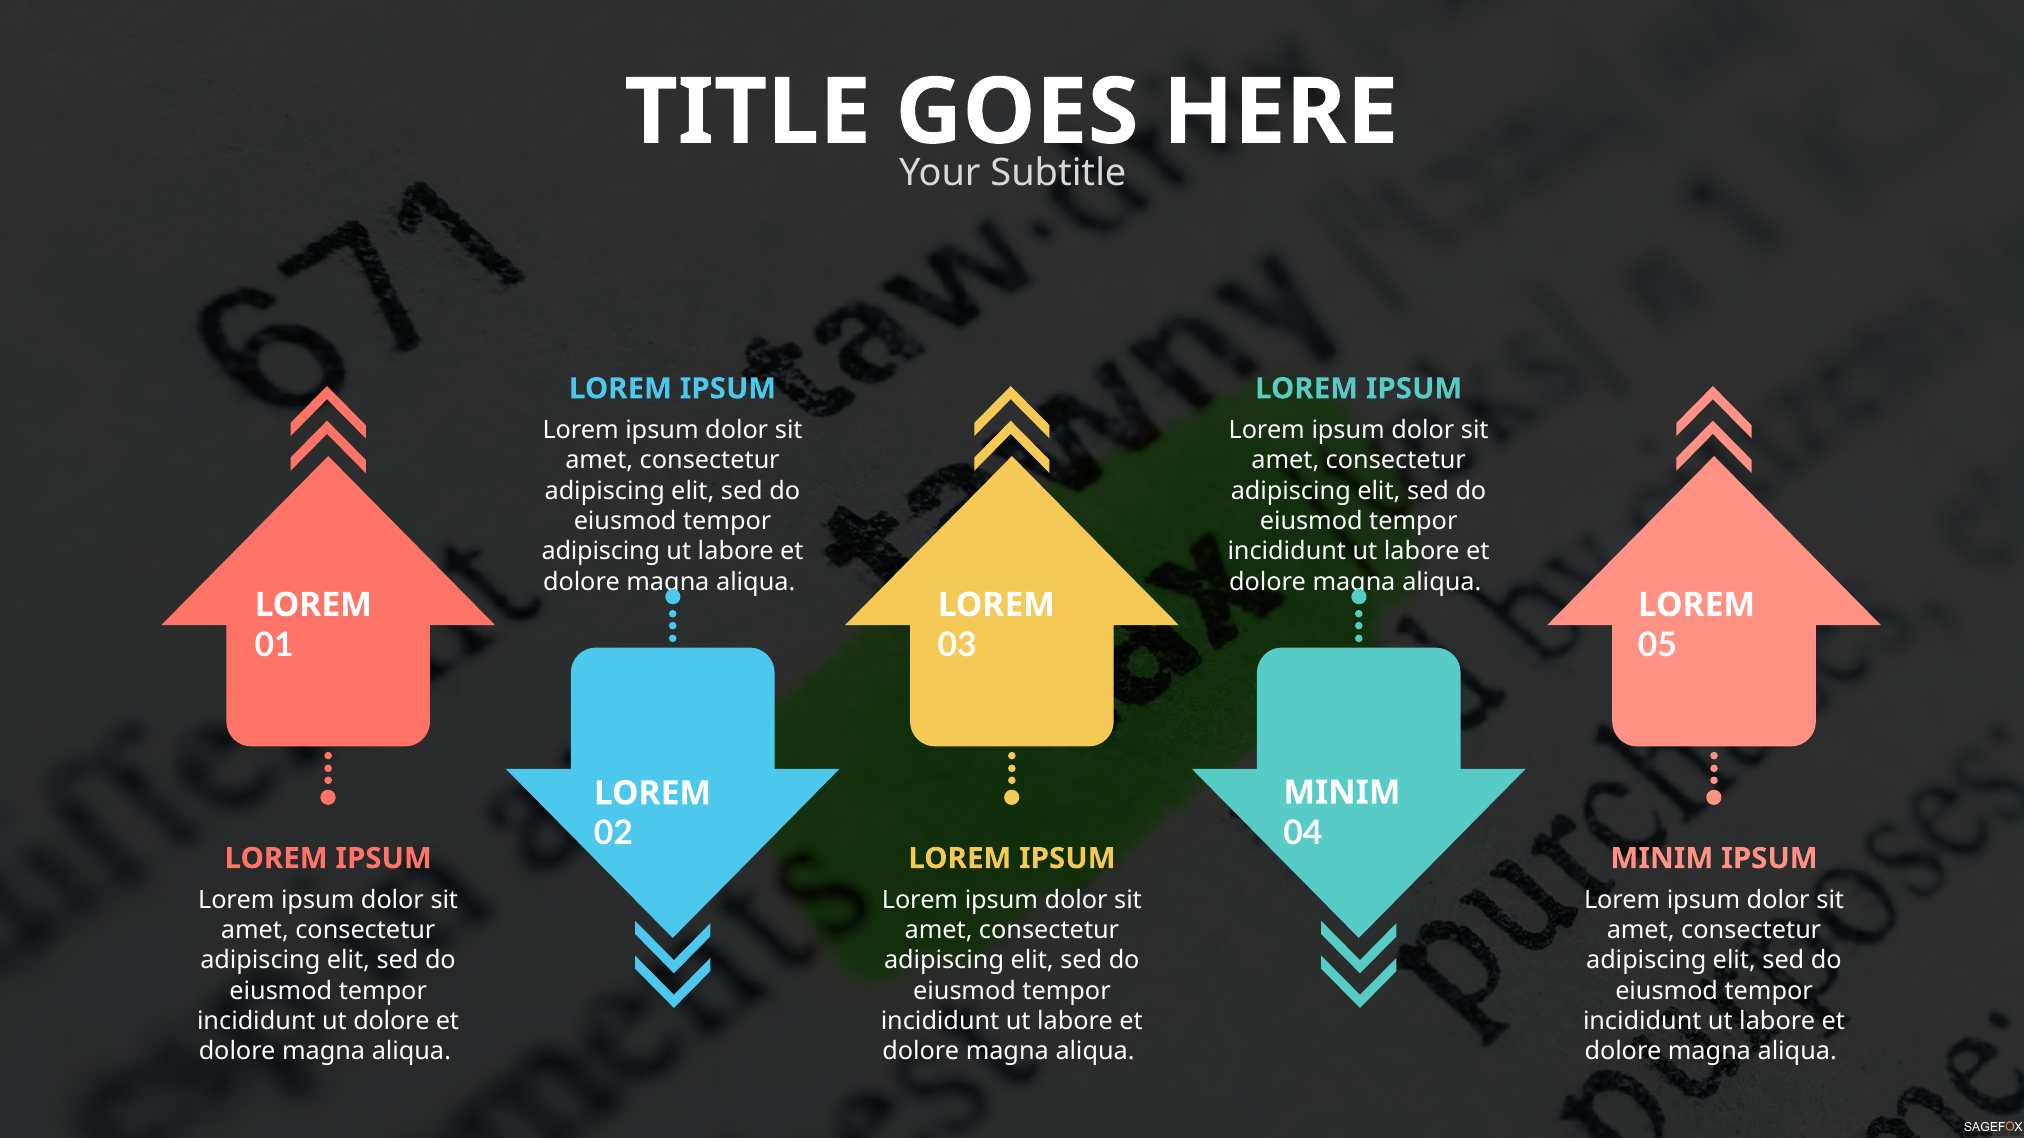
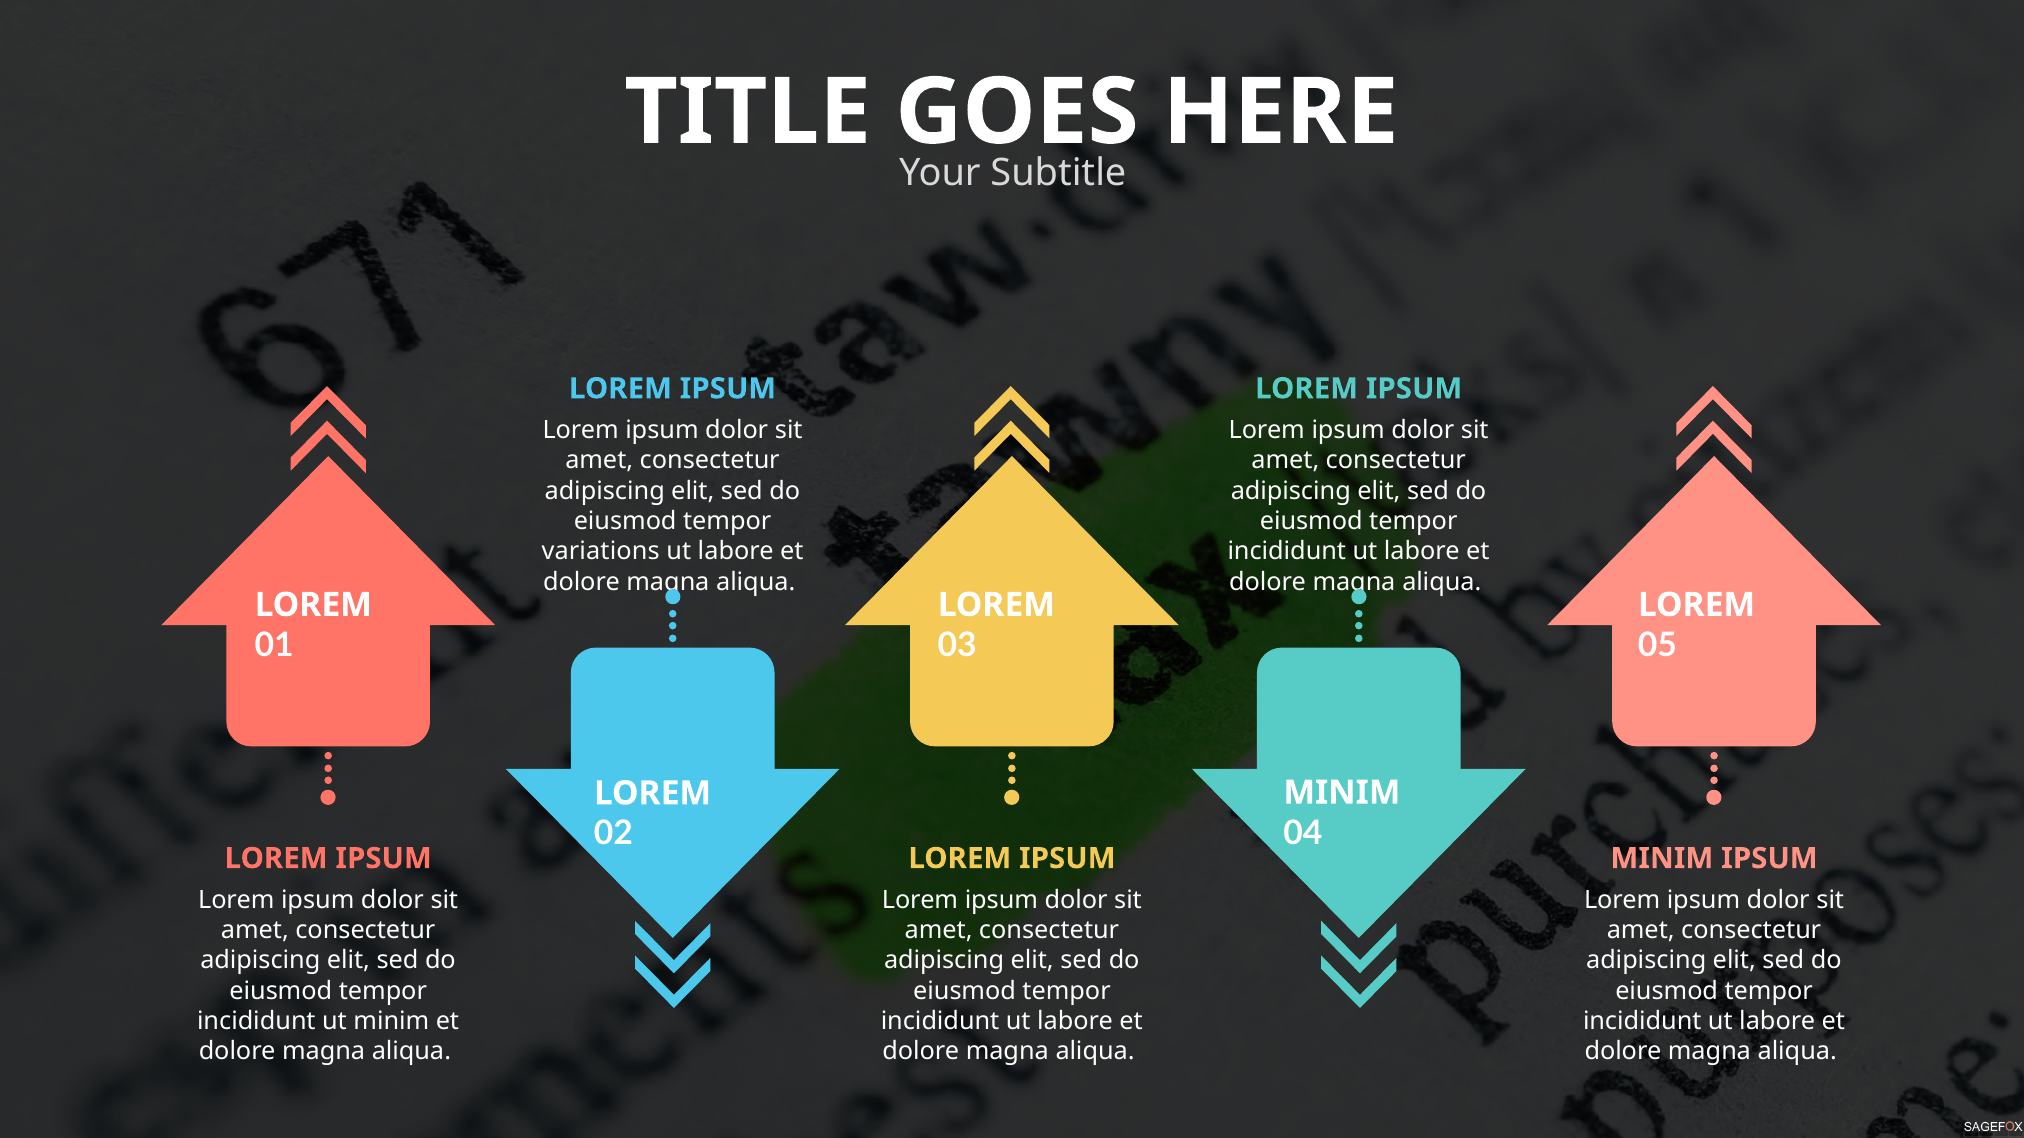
adipiscing at (601, 552): adipiscing -> variations
ut dolore: dolore -> minim
